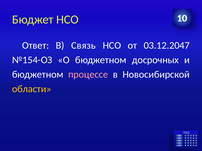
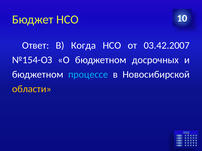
Связь: Связь -> Когда
03.12.2047: 03.12.2047 -> 03.42.2007
процессе colour: pink -> light blue
